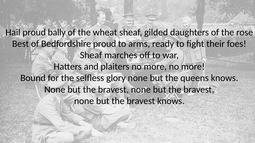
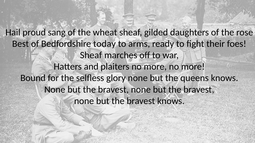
bally: bally -> sang
Bedfordshire proud: proud -> today
